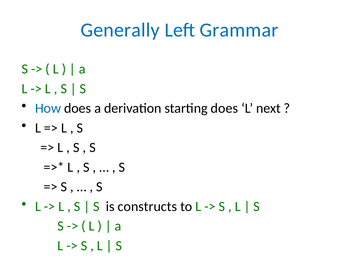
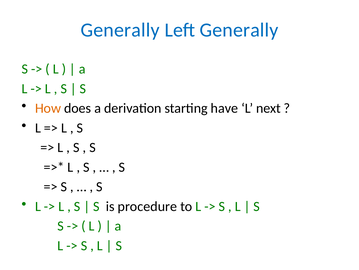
Left Grammar: Grammar -> Generally
How colour: blue -> orange
starting does: does -> have
constructs: constructs -> procedure
